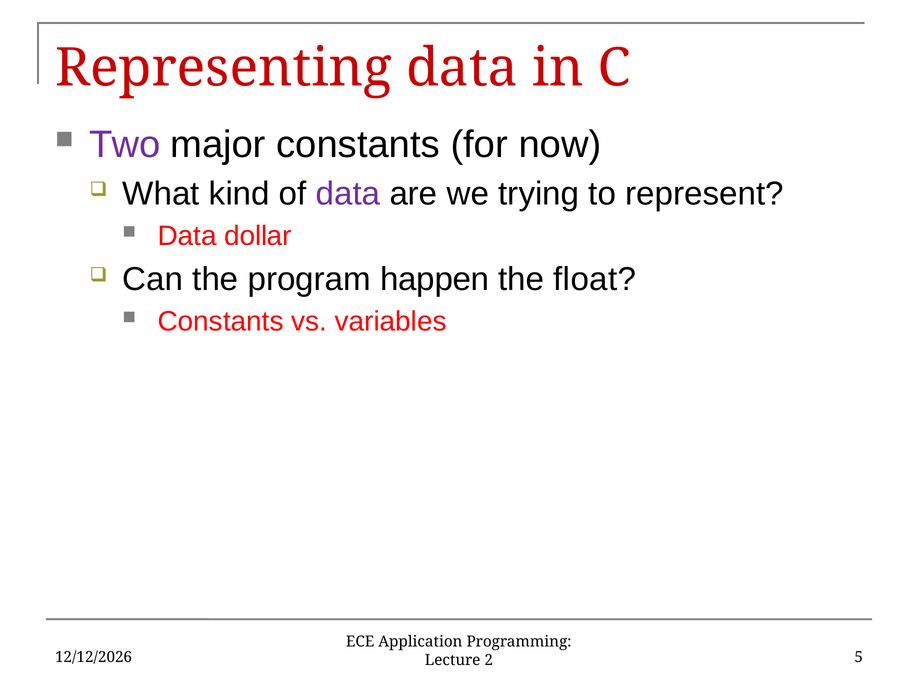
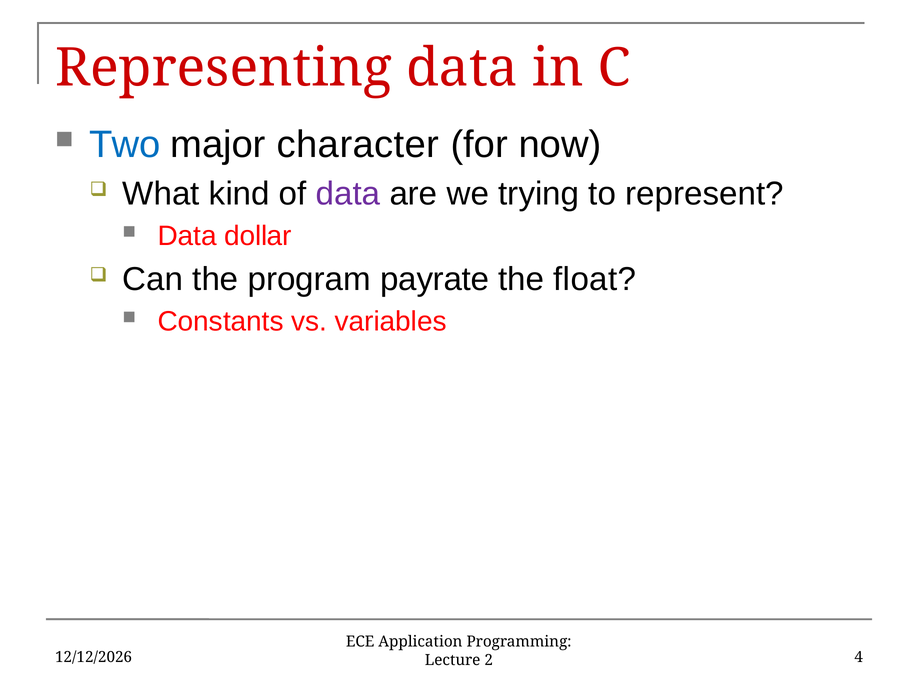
Two colour: purple -> blue
major constants: constants -> character
happen: happen -> payrate
5: 5 -> 4
